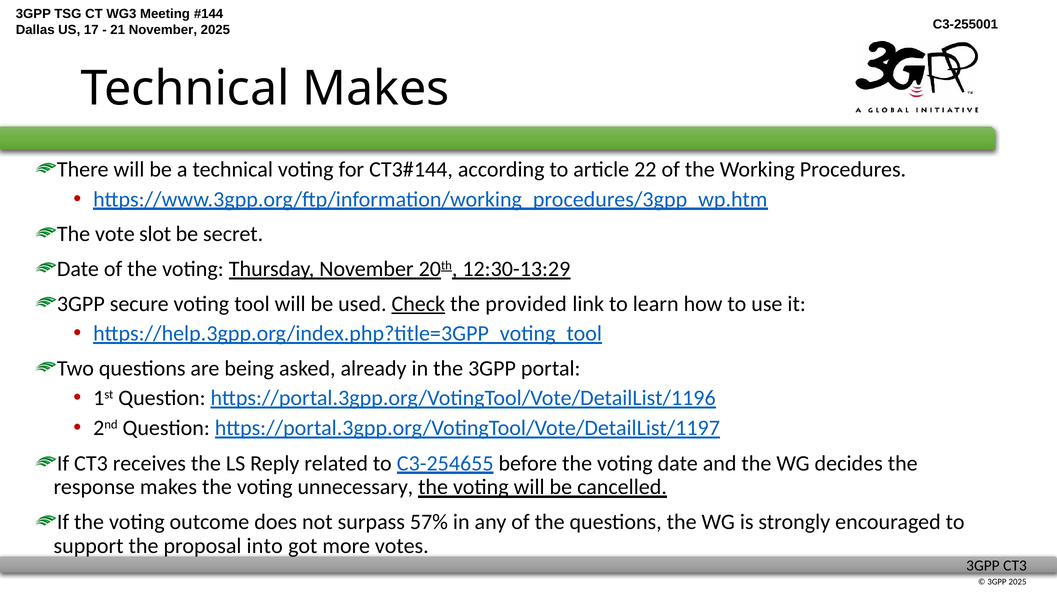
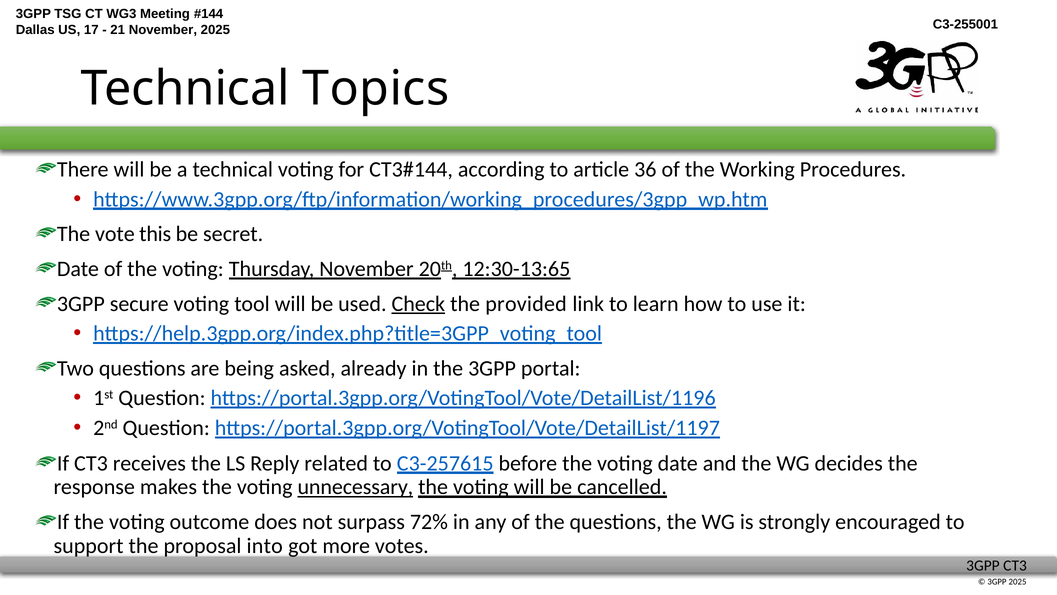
Technical Makes: Makes -> Topics
22: 22 -> 36
slot: slot -> this
12:30-13:29: 12:30-13:29 -> 12:30-13:65
C3-254655: C3-254655 -> C3-257615
unnecessary underline: none -> present
57%: 57% -> 72%
